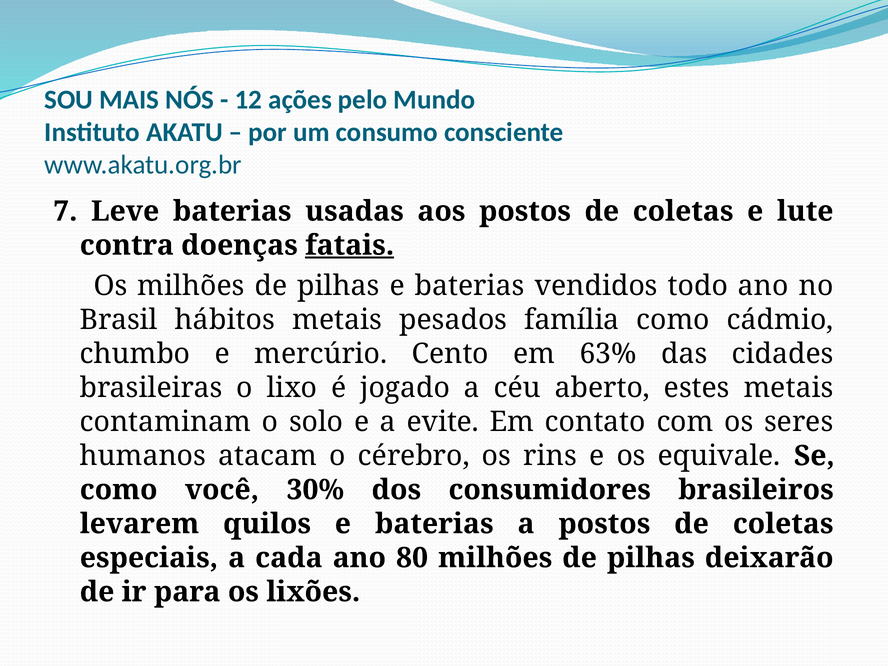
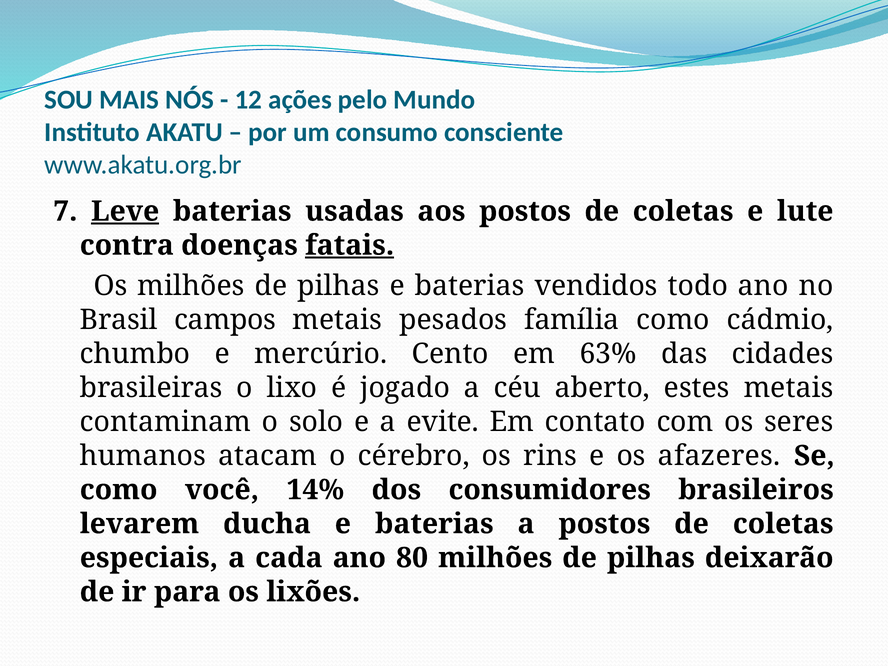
Leve underline: none -> present
hábitos: hábitos -> campos
equivale: equivale -> afazeres
30%: 30% -> 14%
quilos: quilos -> ducha
